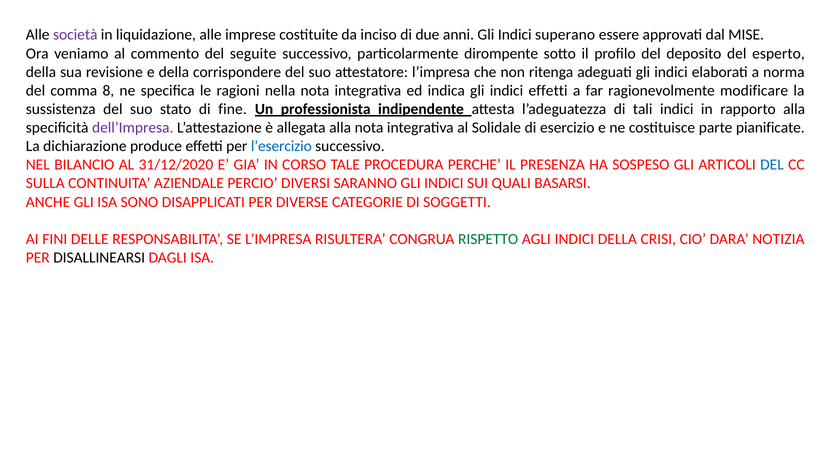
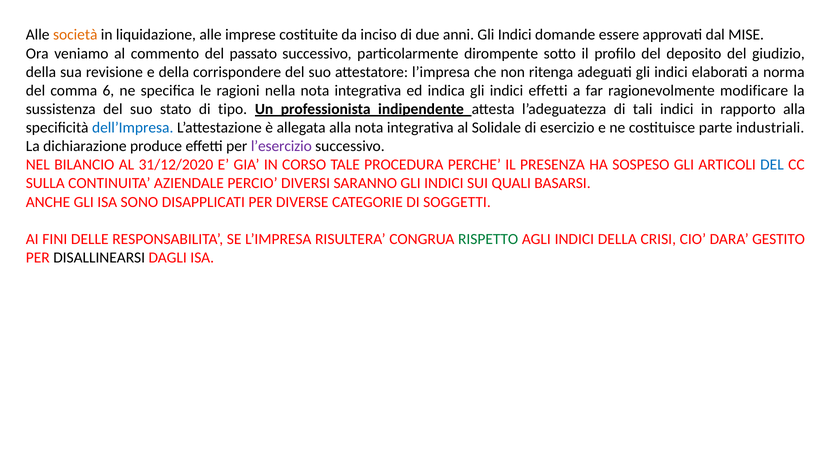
società colour: purple -> orange
superano: superano -> domande
seguite: seguite -> passato
esperto: esperto -> giudizio
8: 8 -> 6
fine: fine -> tipo
dell’Impresa colour: purple -> blue
pianificate: pianificate -> industriali
l’esercizio colour: blue -> purple
NOTIZIA: NOTIZIA -> GESTITO
